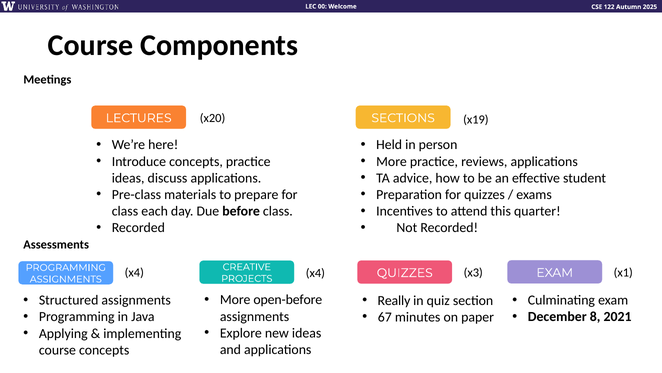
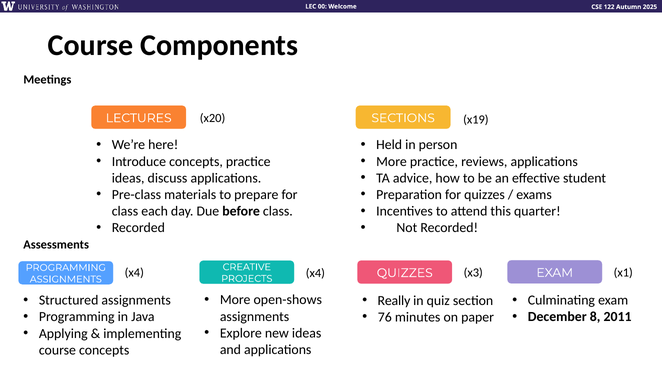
open-before: open-before -> open-shows
2021: 2021 -> 2011
67: 67 -> 76
